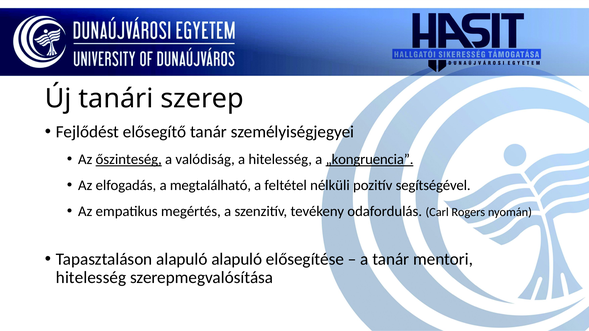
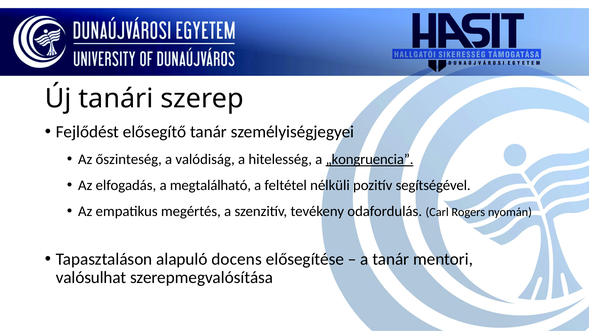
őszinteség underline: present -> none
alapuló alapuló: alapuló -> docens
hitelesség at (91, 278): hitelesség -> valósulhat
